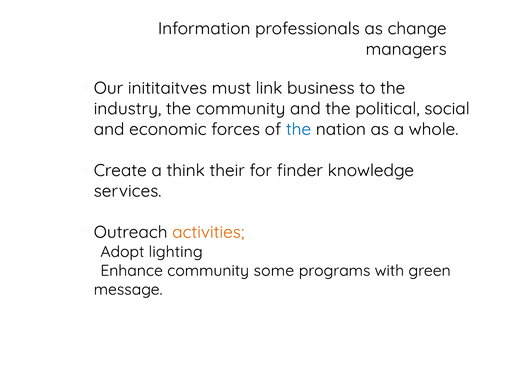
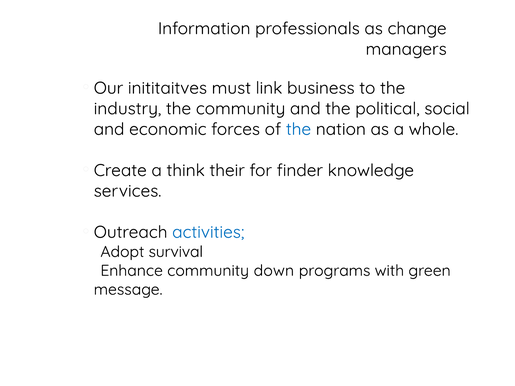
activities colour: orange -> blue
lighting: lighting -> survival
some: some -> down
